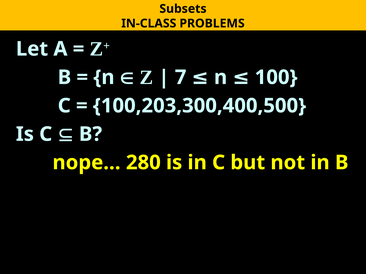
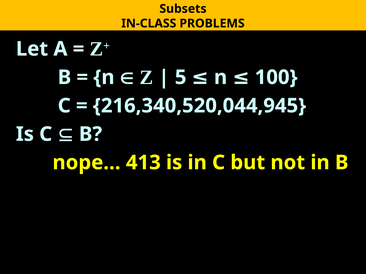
7: 7 -> 5
100,203,300,400,500: 100,203,300,400,500 -> 216,340,520,044,945
280: 280 -> 413
